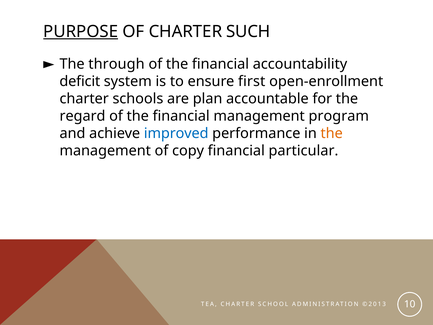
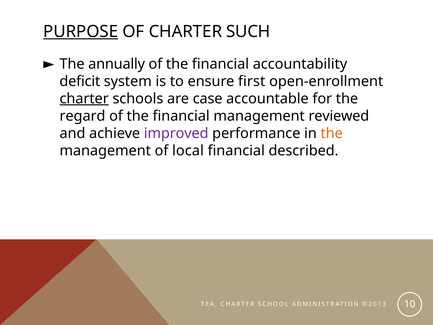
through: through -> annually
charter at (84, 99) underline: none -> present
plan: plan -> case
program: program -> reviewed
improved colour: blue -> purple
copy: copy -> local
particular: particular -> described
